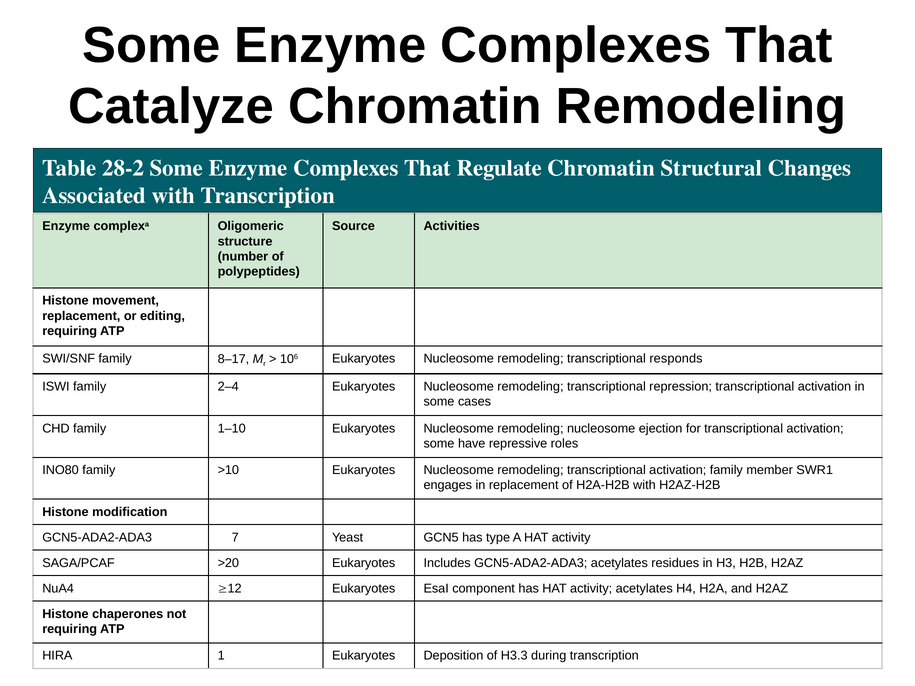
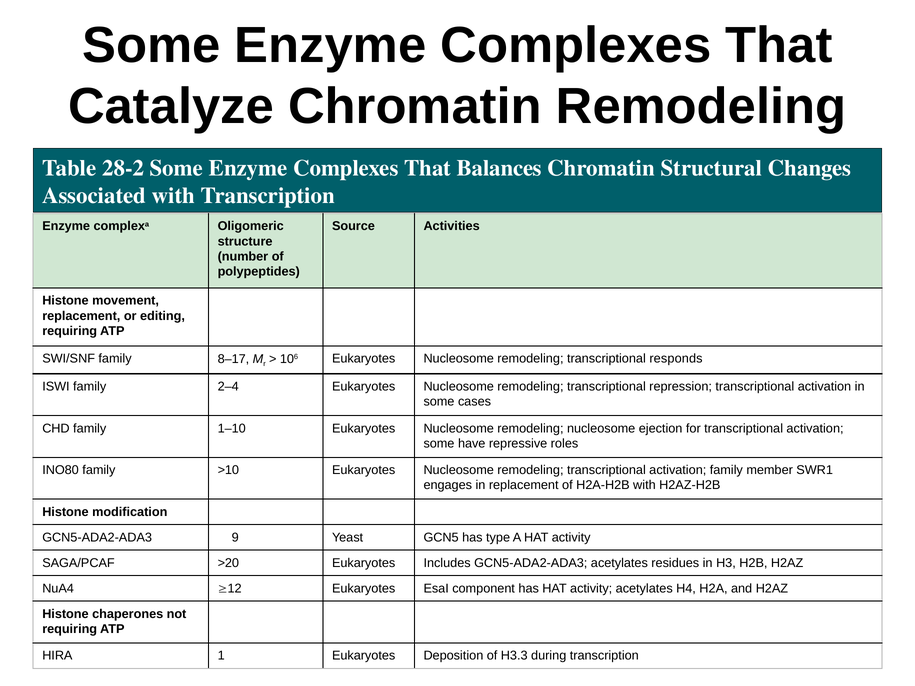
Regulate: Regulate -> Balances
7: 7 -> 9
